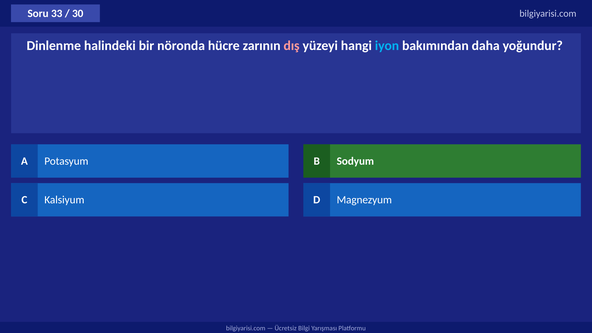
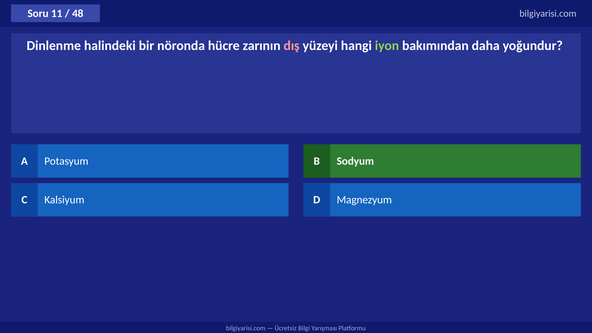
33: 33 -> 11
30: 30 -> 48
iyon colour: light blue -> light green
